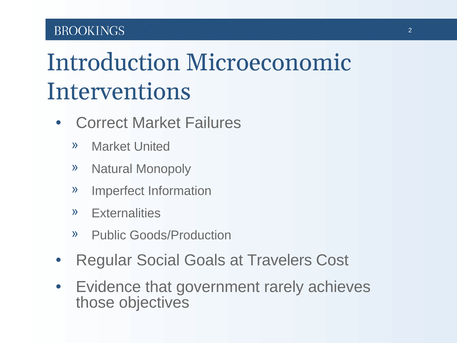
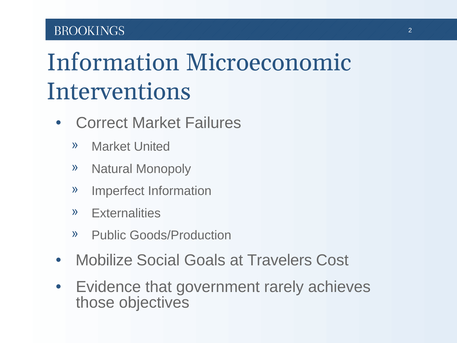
Introduction at (113, 63): Introduction -> Information
Regular: Regular -> Mobilize
